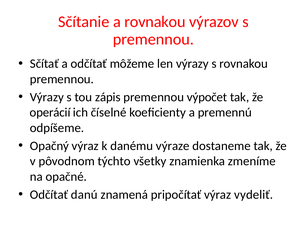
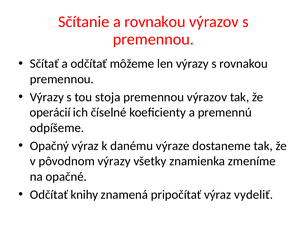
zápis: zápis -> stoja
premennou výpočet: výpočet -> výrazov
pôvodnom týchto: týchto -> výrazy
danú: danú -> knihy
